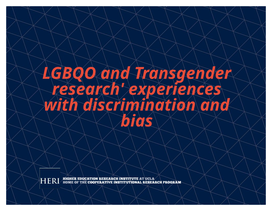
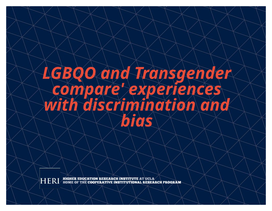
research: research -> compare
